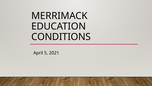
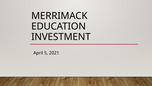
CONDITIONS: CONDITIONS -> INVESTMENT
